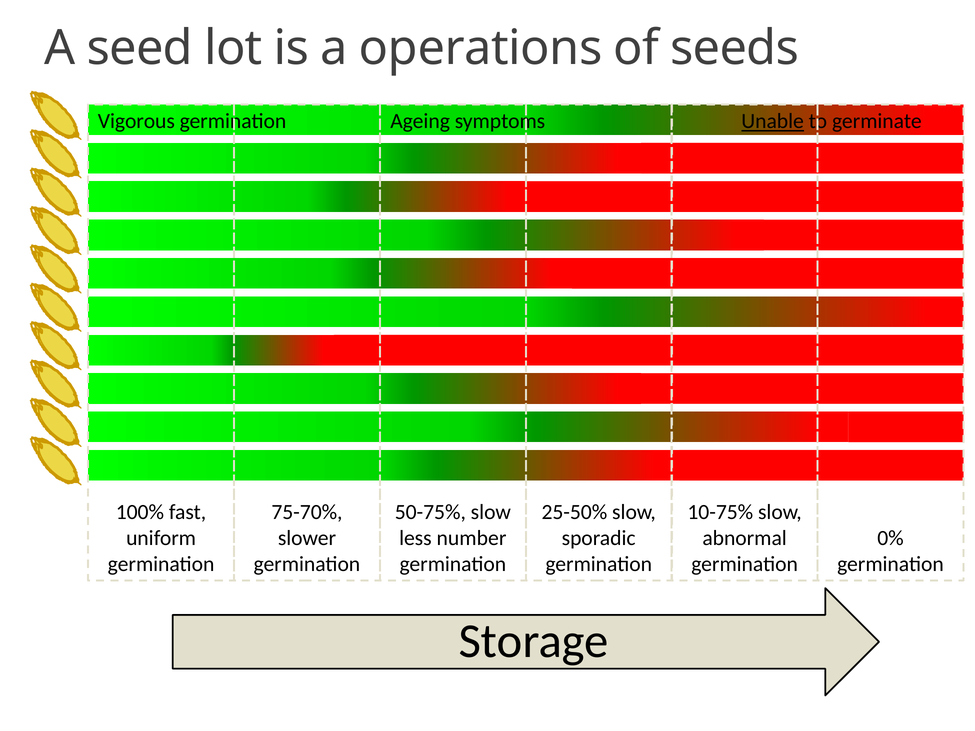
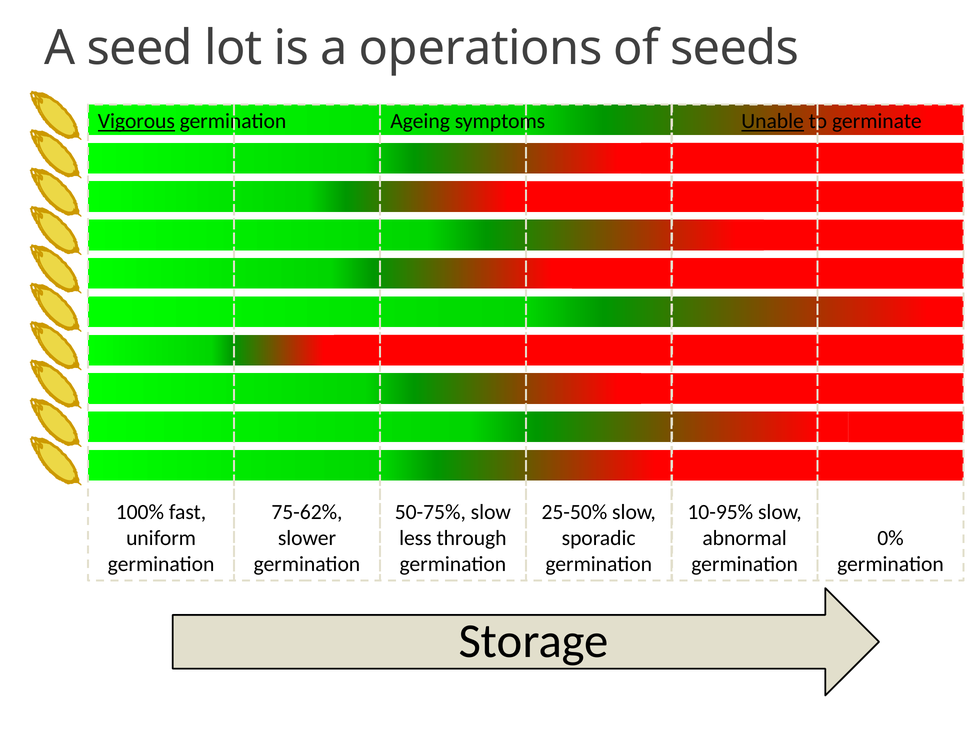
Vigorous underline: none -> present
75-70%: 75-70% -> 75-62%
10-75%: 10-75% -> 10-95%
number: number -> through
